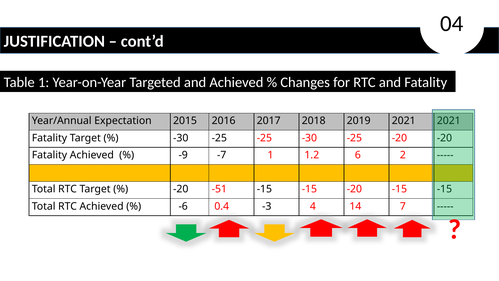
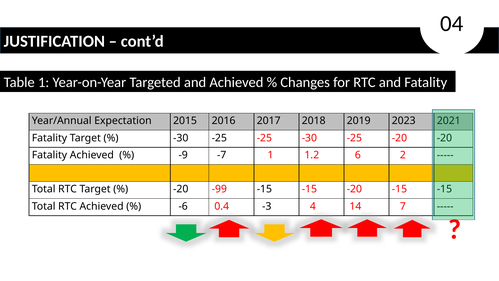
2019 2021: 2021 -> 2023
-51: -51 -> -99
